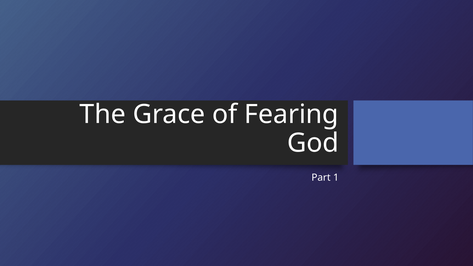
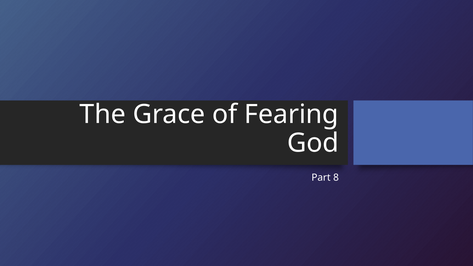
1: 1 -> 8
